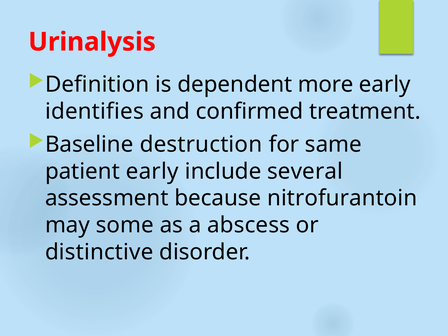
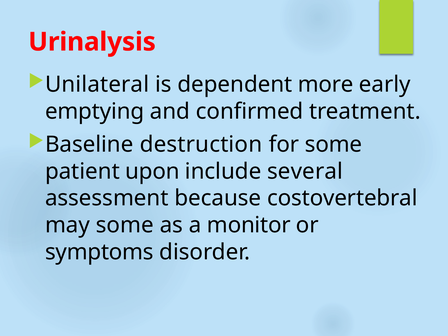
Definition: Definition -> Unilateral
identifies: identifies -> emptying
for same: same -> some
patient early: early -> upon
nitrofurantoin: nitrofurantoin -> costovertebral
abscess: abscess -> monitor
distinctive: distinctive -> symptoms
